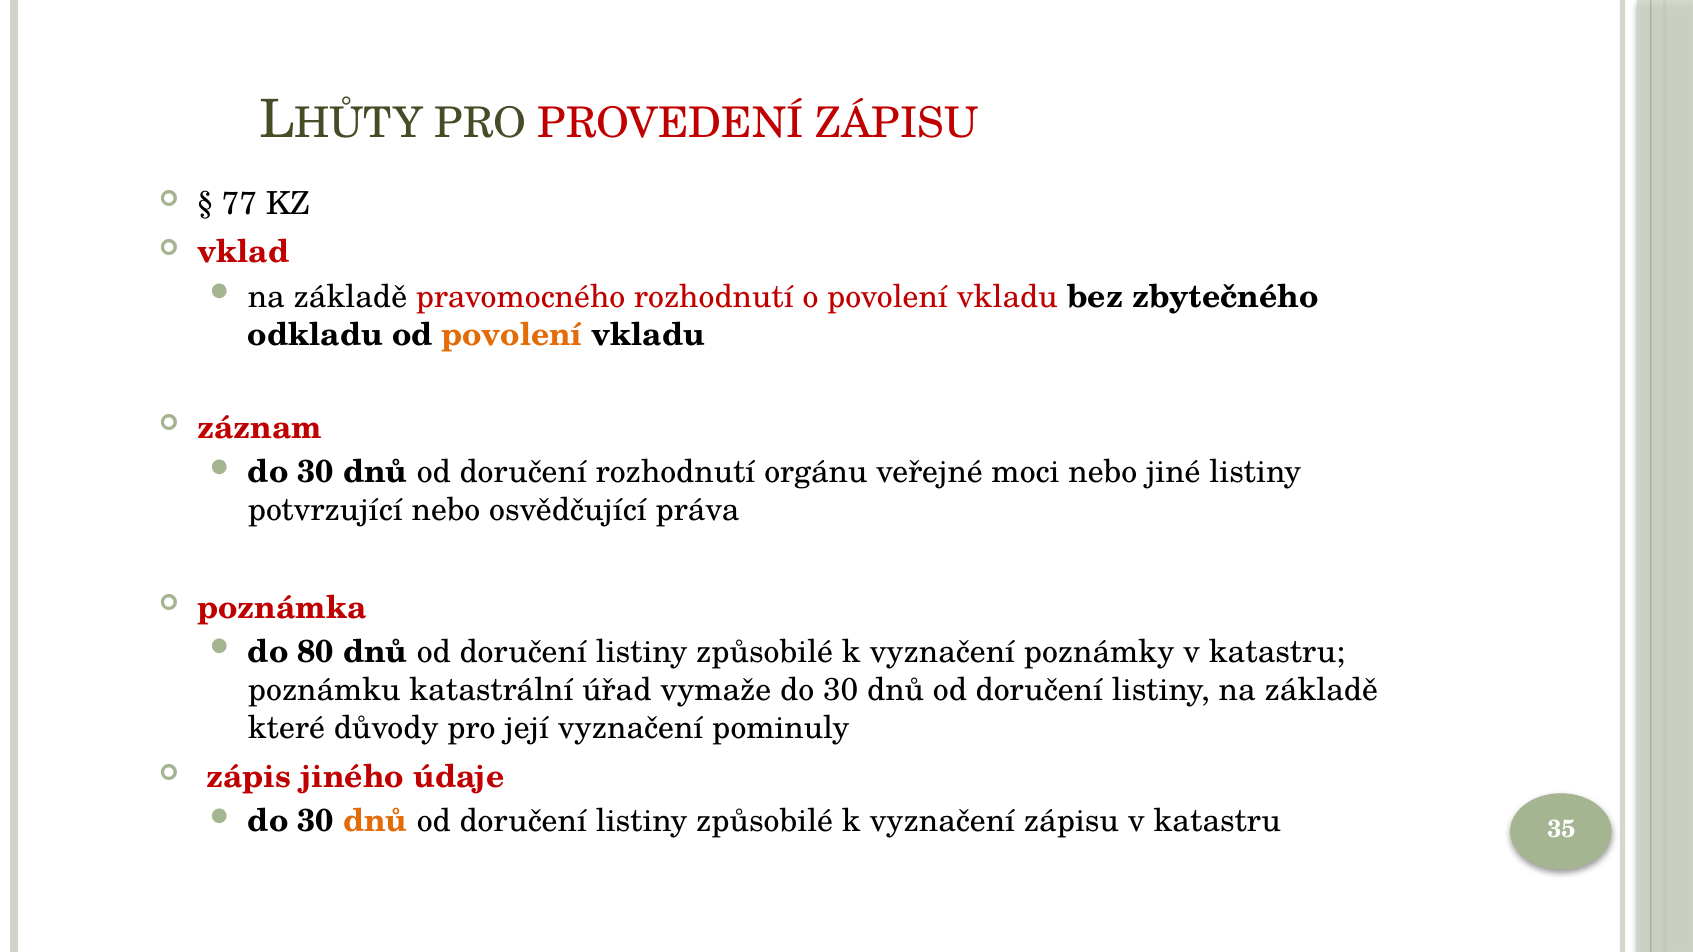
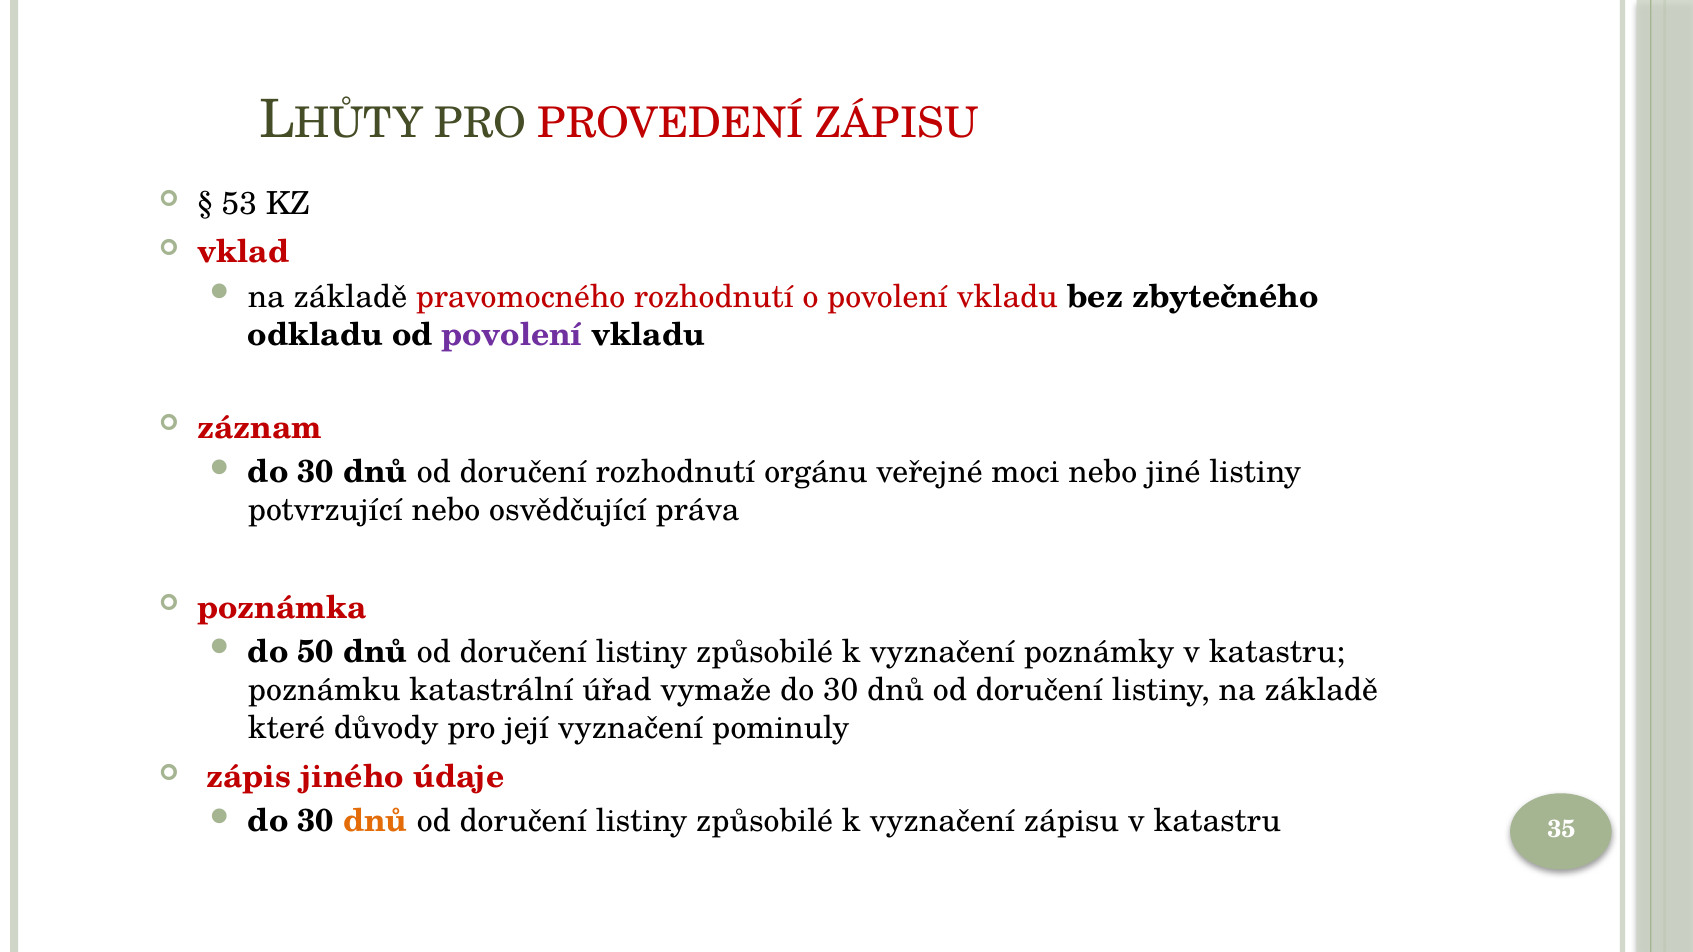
77: 77 -> 53
povolení at (512, 335) colour: orange -> purple
80: 80 -> 50
